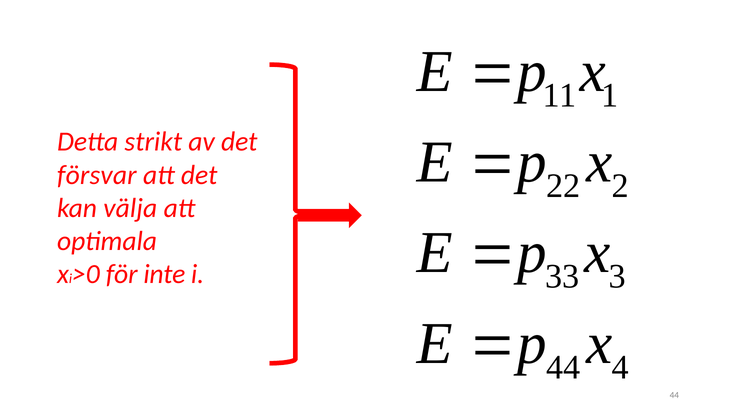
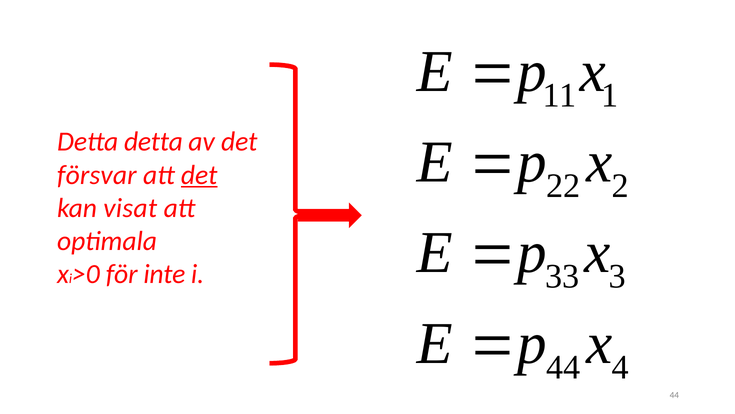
Detta strikt: strikt -> detta
det at (199, 175) underline: none -> present
välja: välja -> visat
